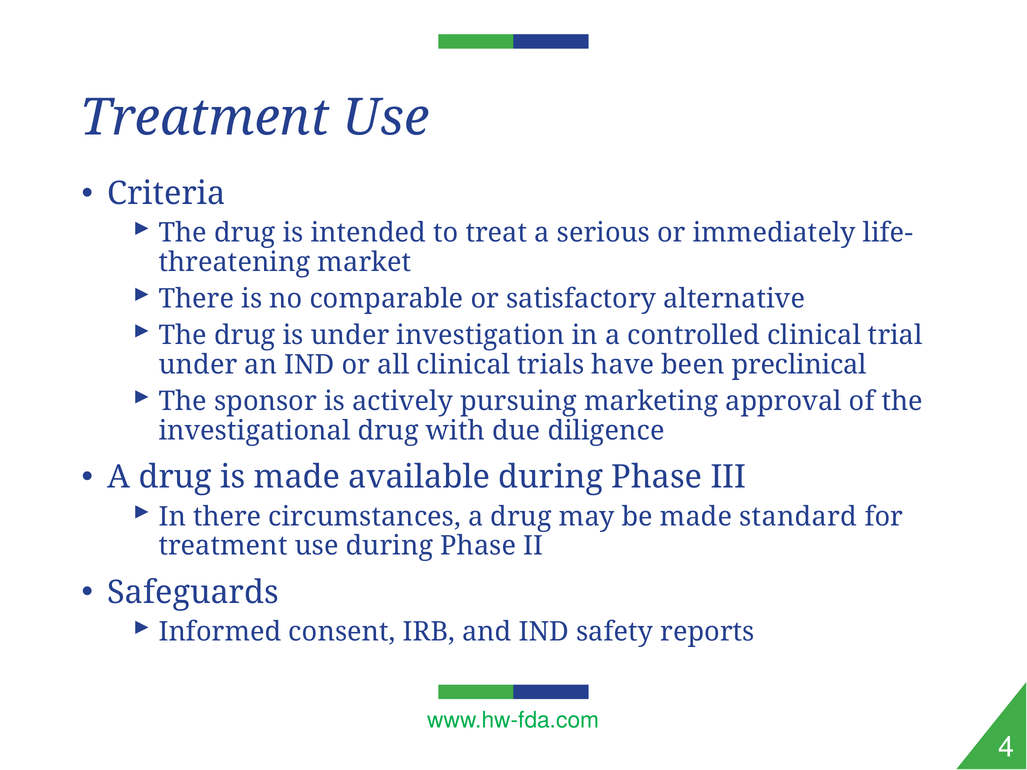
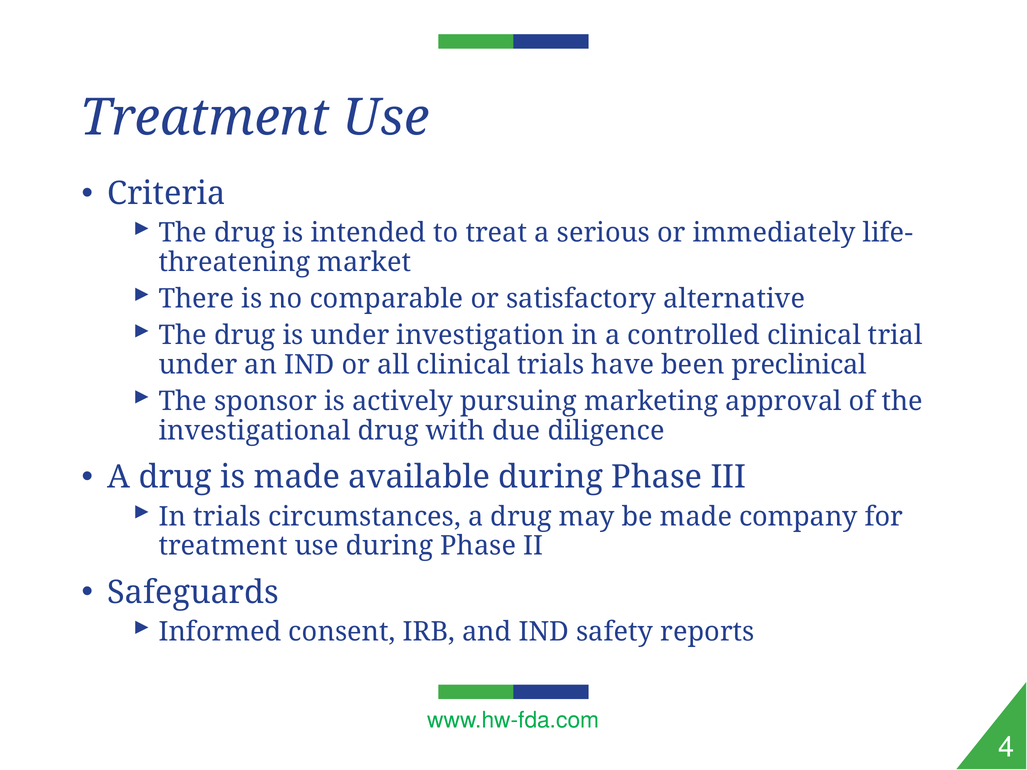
In there: there -> trials
standard: standard -> company
